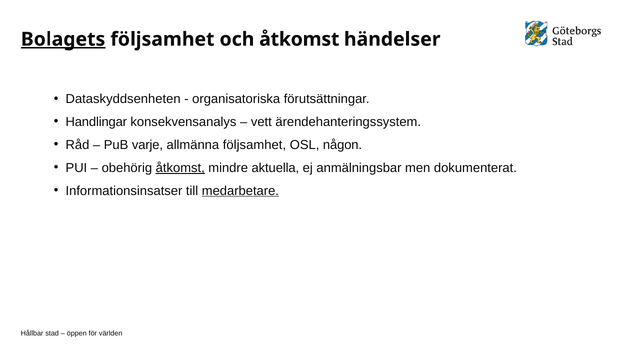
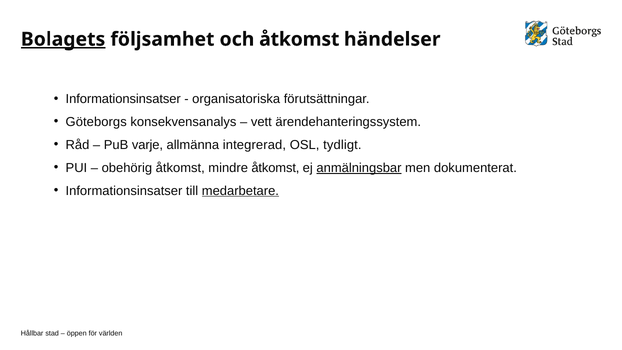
Dataskyddsenheten at (123, 99): Dataskyddsenheten -> Informationsinsatser
Handlingar: Handlingar -> Göteborgs
allmänna följsamhet: följsamhet -> integrerad
någon: någon -> tydligt
åtkomst at (180, 168) underline: present -> none
mindre aktuella: aktuella -> åtkomst
anmälningsbar underline: none -> present
